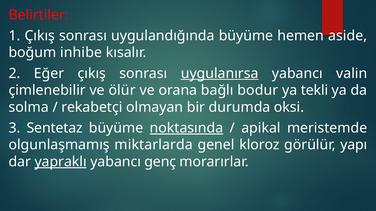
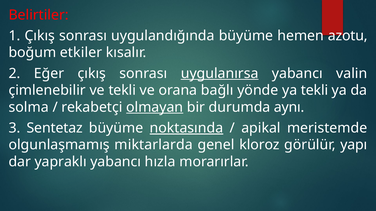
aside: aside -> azotu
inhibe: inhibe -> etkiler
ve ölür: ölür -> tekli
bodur: bodur -> yönde
olmayan underline: none -> present
oksi: oksi -> aynı
yapraklı underline: present -> none
genç: genç -> hızla
